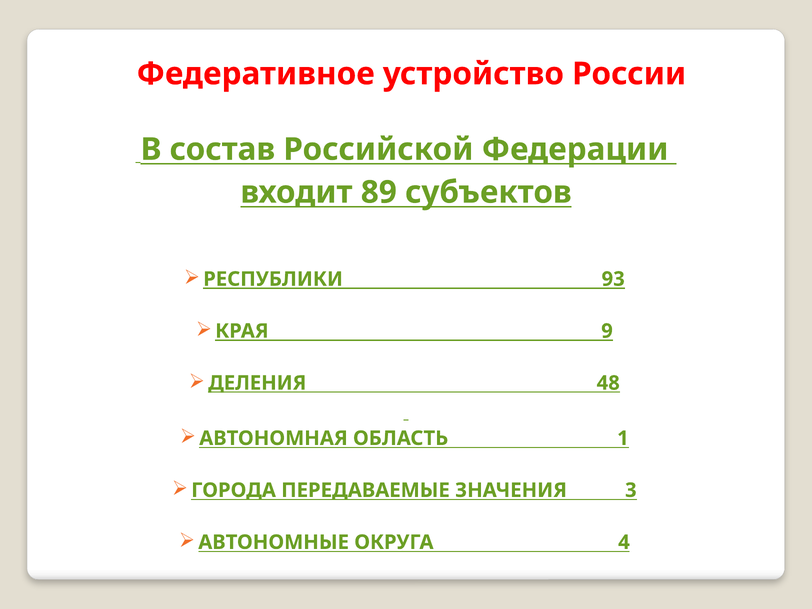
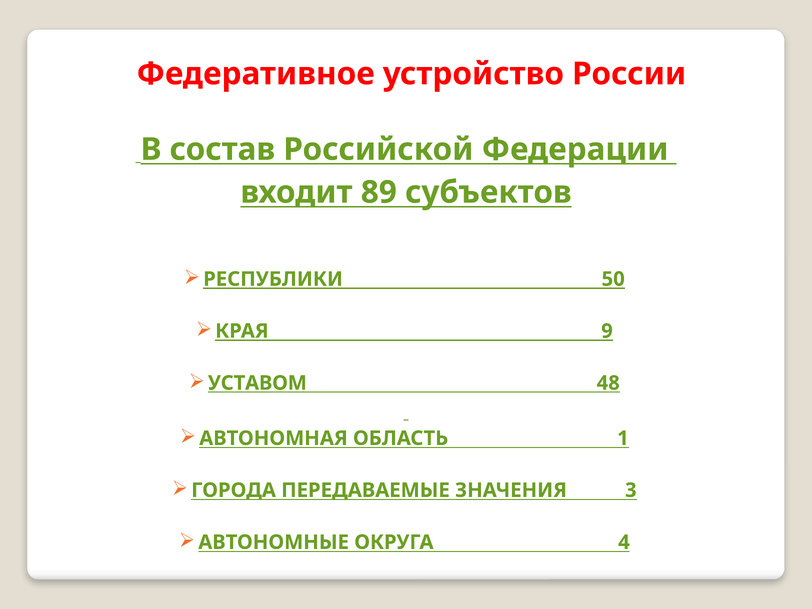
93: 93 -> 50
ДЕЛЕНИЯ: ДЕЛЕНИЯ -> УСТАВОМ
